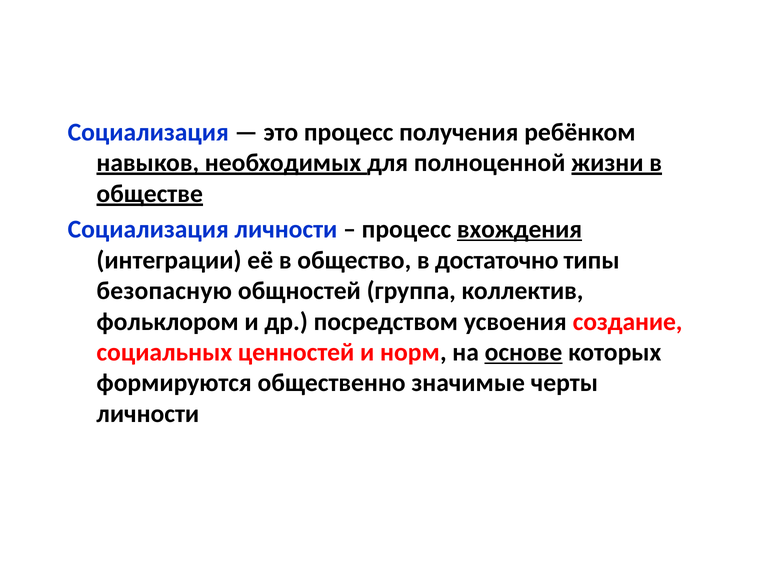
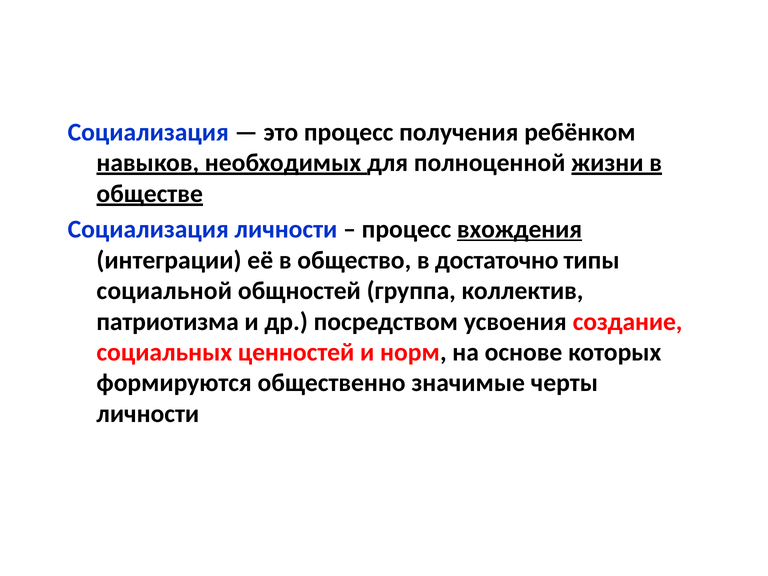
безопасную: безопасную -> социальной
фольклором: фольклором -> патриотизма
основе underline: present -> none
